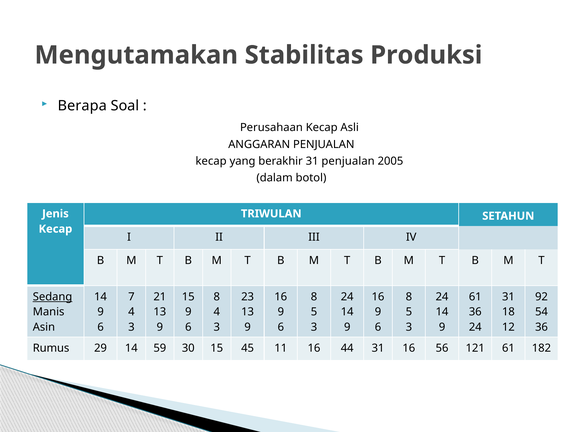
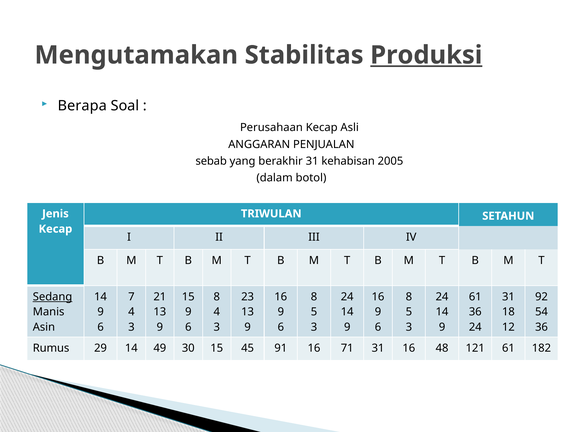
Produksi underline: none -> present
kecap at (211, 161): kecap -> sebab
31 penjualan: penjualan -> kehabisan
59: 59 -> 49
11: 11 -> 91
44: 44 -> 71
56: 56 -> 48
